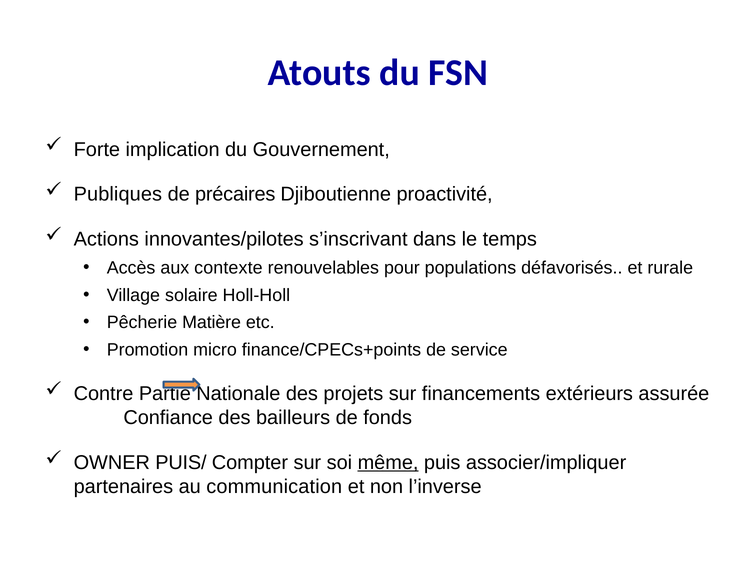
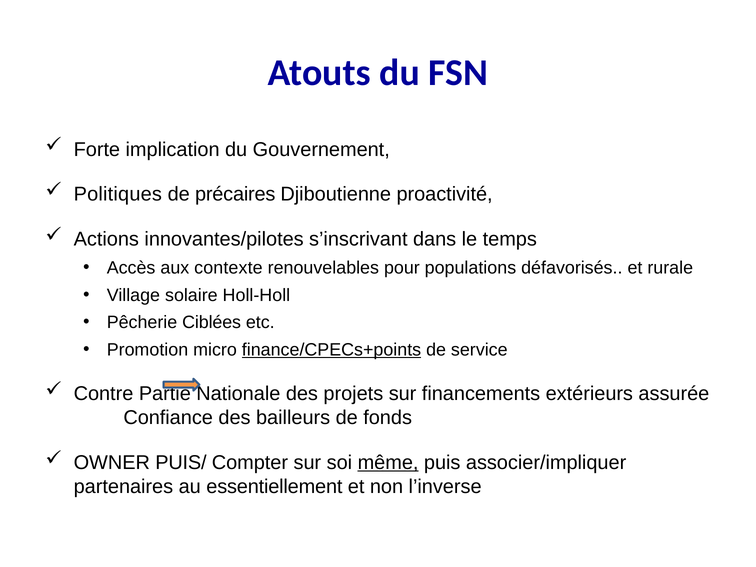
Publiques: Publiques -> Politiques
Matière: Matière -> Ciblées
finance/CPECs+points underline: none -> present
communication: communication -> essentiellement
